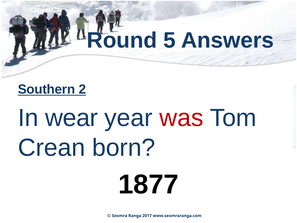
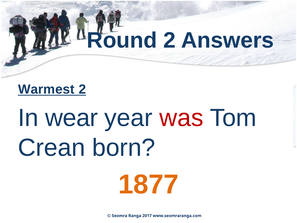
Round 5: 5 -> 2
Southern: Southern -> Warmest
1877 colour: black -> orange
